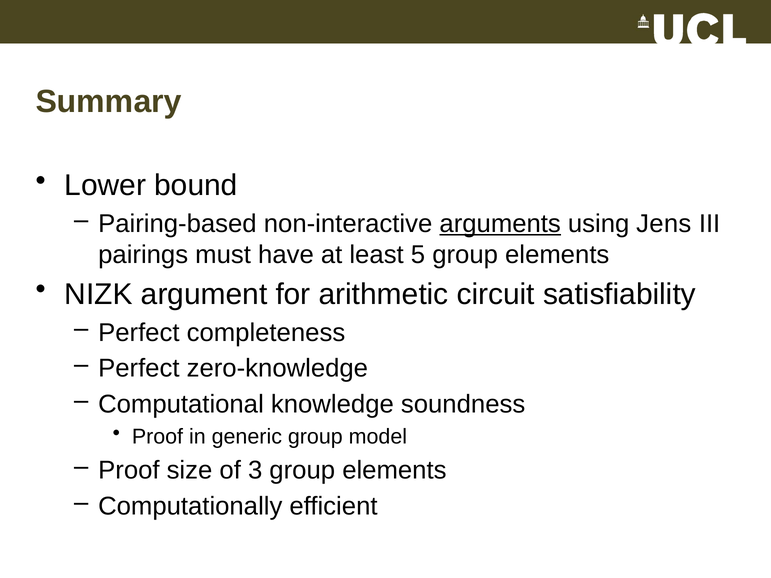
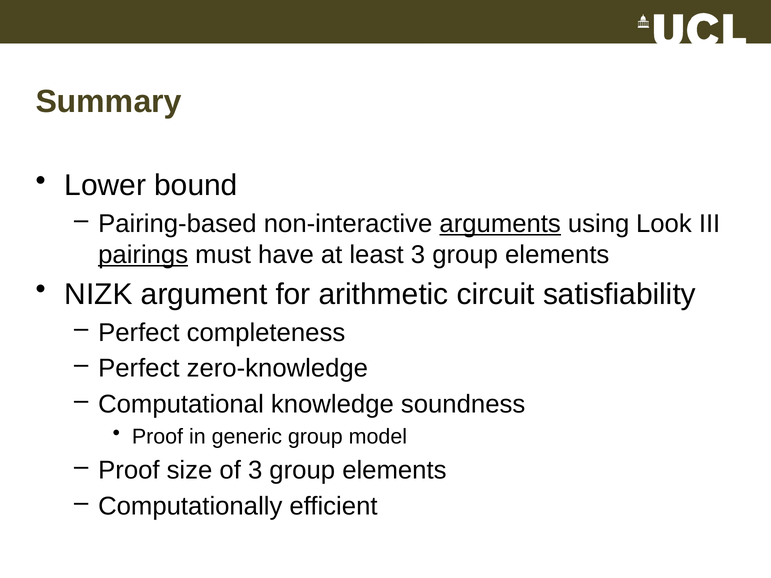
Jens: Jens -> Look
pairings underline: none -> present
least 5: 5 -> 3
